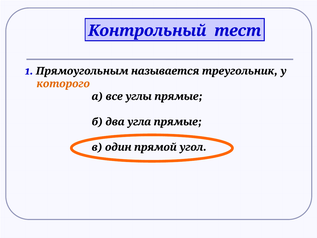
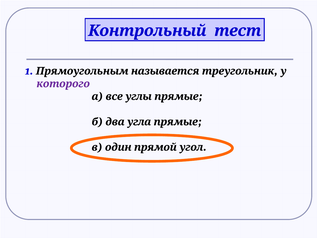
которого colour: orange -> purple
